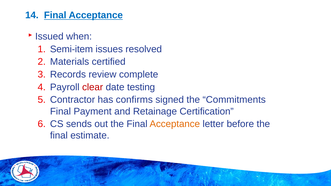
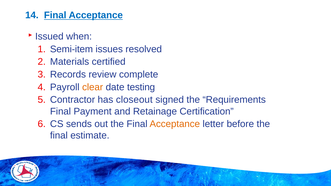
clear colour: red -> orange
confirms: confirms -> closeout
Commitments: Commitments -> Requirements
